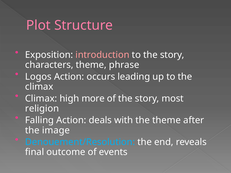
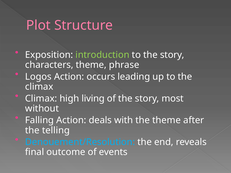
introduction colour: pink -> light green
more: more -> living
religion: religion -> without
image: image -> telling
